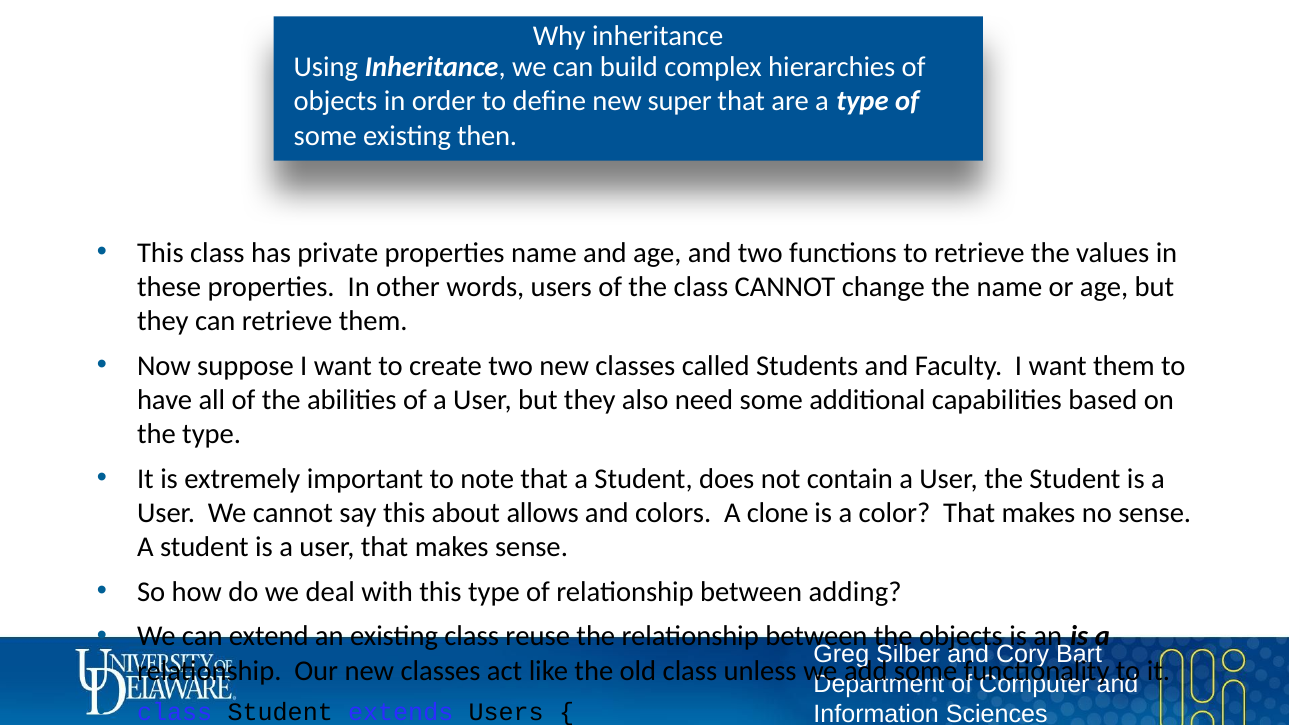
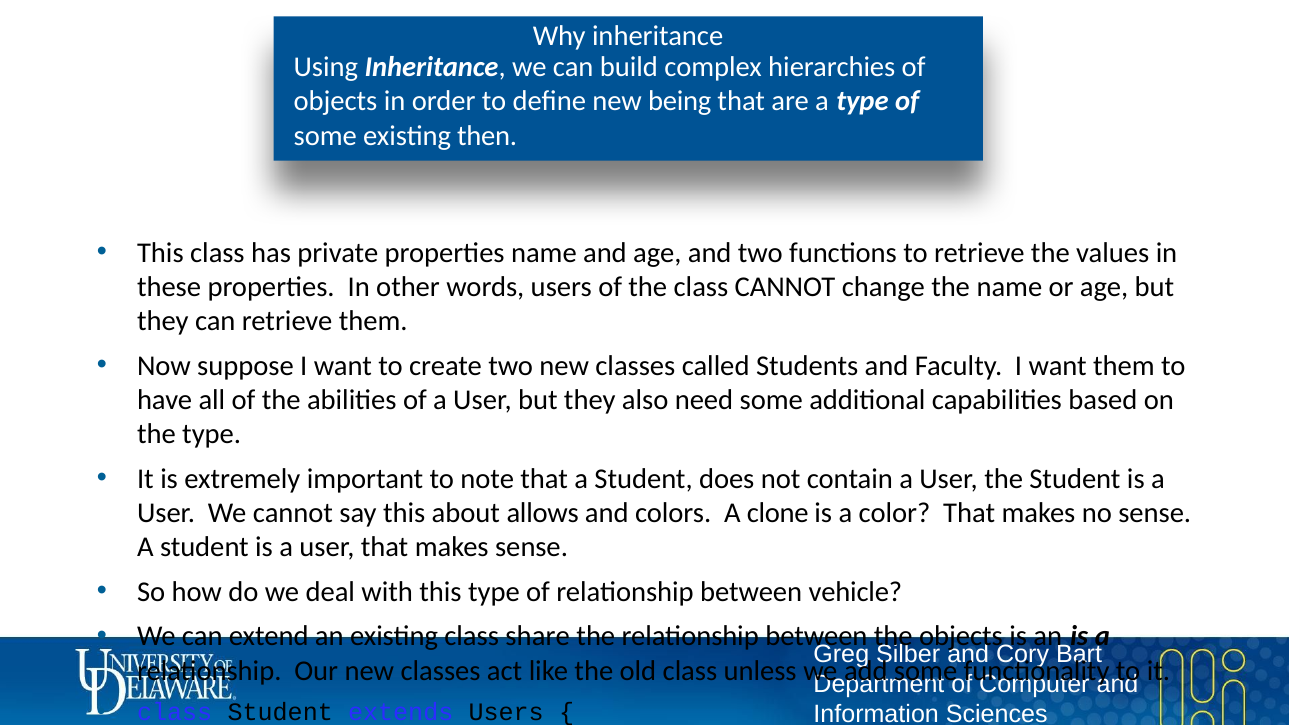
super: super -> being
adding: adding -> vehicle
reuse: reuse -> share
